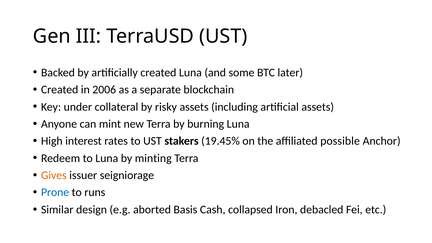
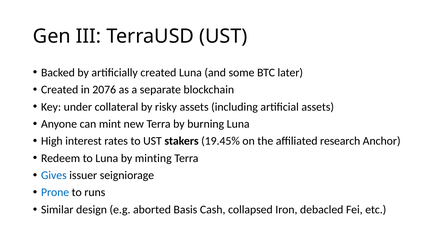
2006: 2006 -> 2076
possible: possible -> research
Gives colour: orange -> blue
